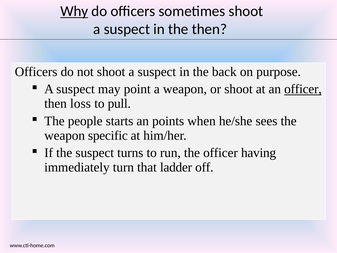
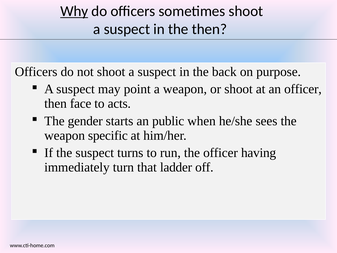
officer at (303, 89) underline: present -> none
loss: loss -> face
pull: pull -> acts
people: people -> gender
points: points -> public
